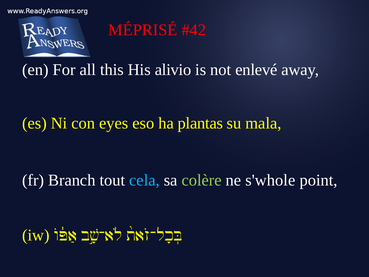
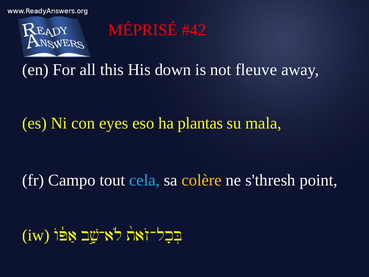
alivio: alivio -> down
enlevé: enlevé -> fleuve
Branch: Branch -> Campo
colère colour: light green -> yellow
s'whole: s'whole -> s'thresh
